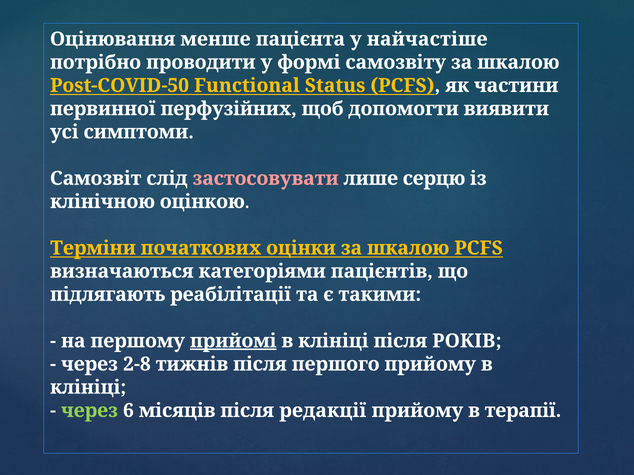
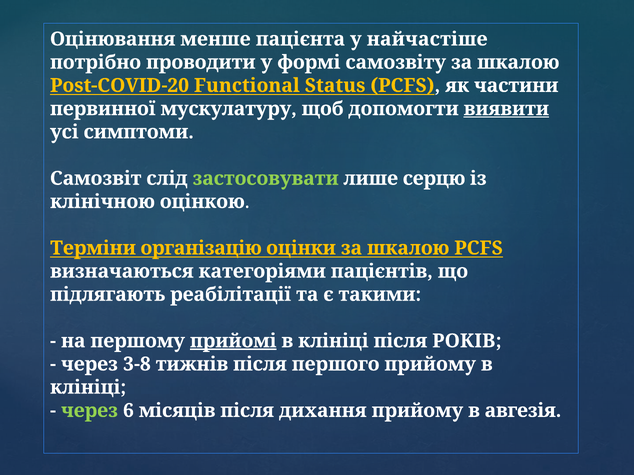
Post-COVID-50: Post-COVID-50 -> Post-COVID-20
перфузійних: перфузійних -> мускулатуру
виявити underline: none -> present
застосовувати colour: pink -> light green
початкових: початкових -> організацію
2-8: 2-8 -> 3-8
редакції: редакції -> дихання
терапії: терапії -> авгезія
